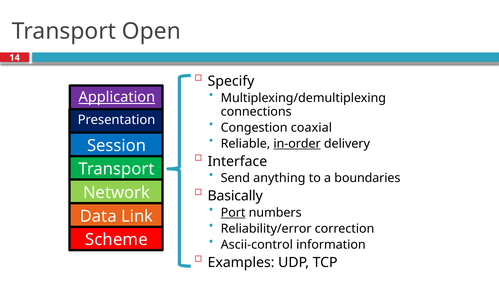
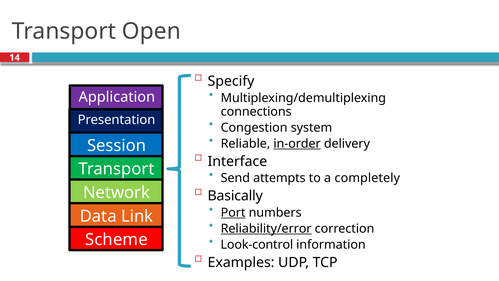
Application underline: present -> none
coaxial: coaxial -> system
anything: anything -> attempts
boundaries: boundaries -> completely
Reliability/error underline: none -> present
Ascii-control: Ascii-control -> Look-control
